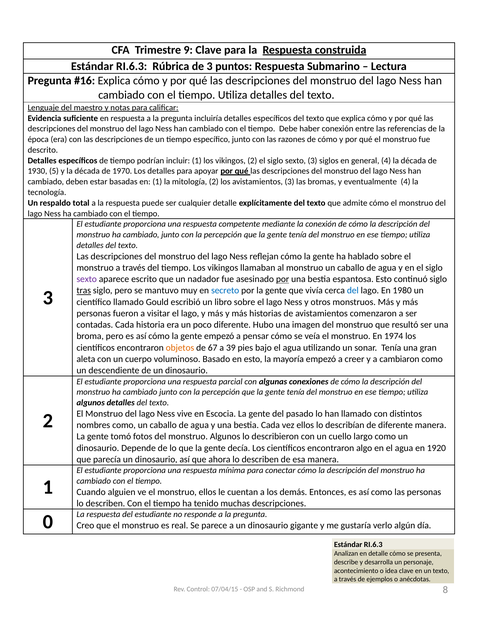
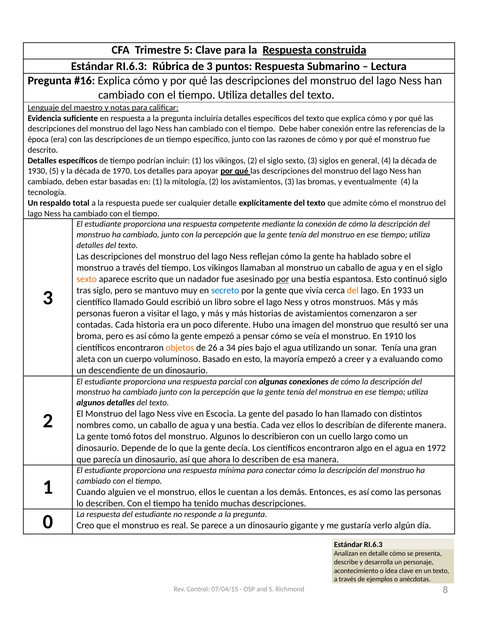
Trimestre 9: 9 -> 5
sexto at (87, 279) colour: purple -> orange
tras underline: present -> none
del at (353, 291) colour: blue -> orange
1980: 1980 -> 1933
1974: 1974 -> 1910
67: 67 -> 26
39: 39 -> 34
cambiaron: cambiaron -> evaluando
1920: 1920 -> 1972
